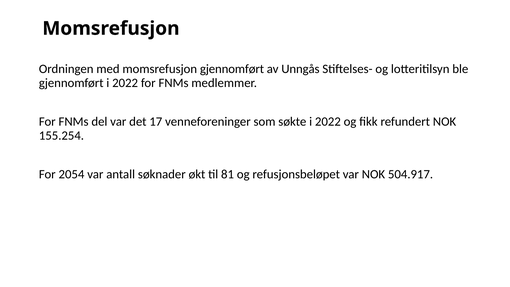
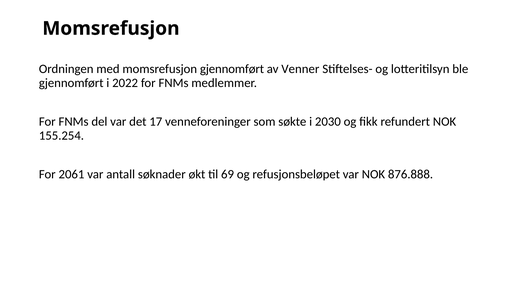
Unngås: Unngås -> Venner
søkte i 2022: 2022 -> 2030
2054: 2054 -> 2061
81: 81 -> 69
504.917: 504.917 -> 876.888
